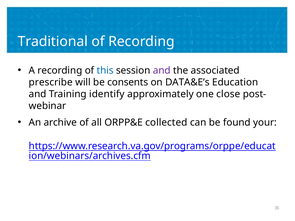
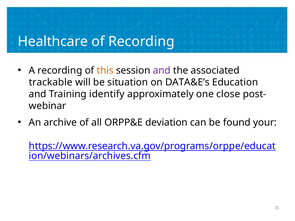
Traditional: Traditional -> Healthcare
this colour: blue -> orange
prescribe: prescribe -> trackable
consents: consents -> situation
collected: collected -> deviation
